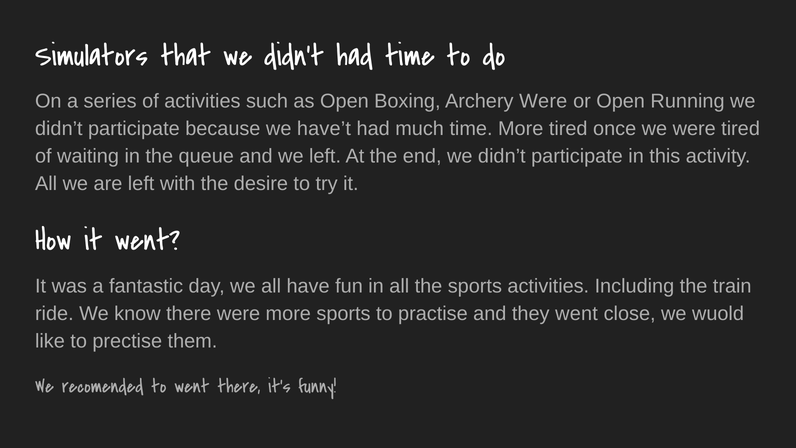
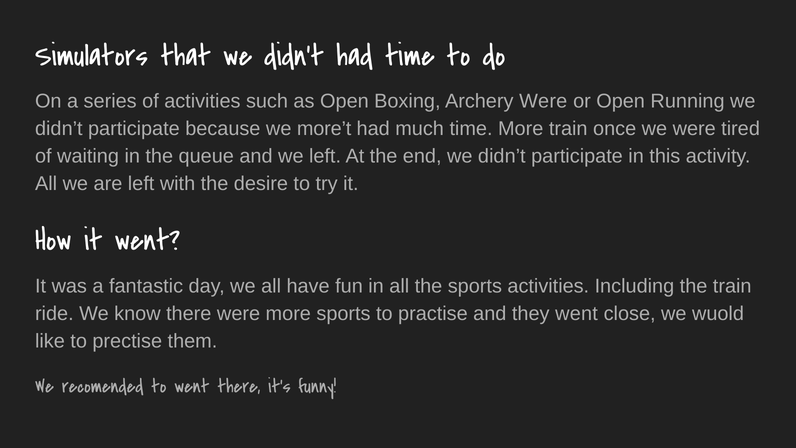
have’t: have’t -> more’t
More tired: tired -> train
